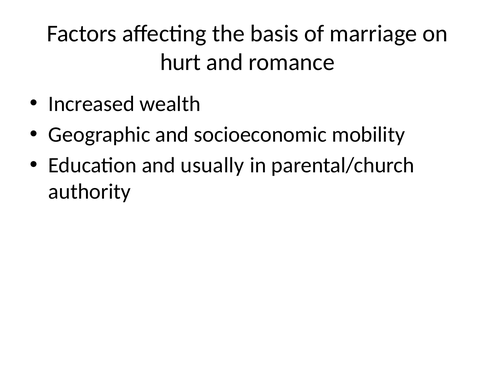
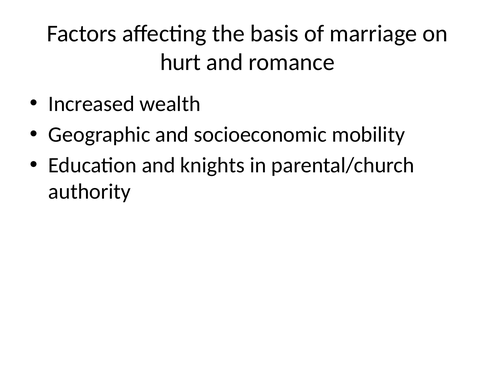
usually: usually -> knights
